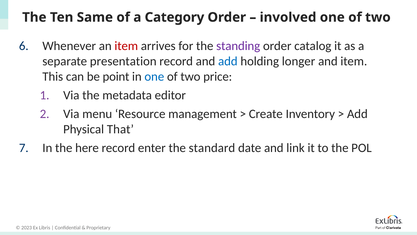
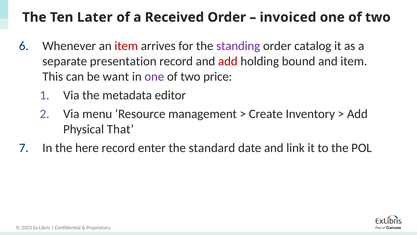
Same: Same -> Later
Category: Category -> Received
involved: involved -> invoiced
add at (228, 61) colour: blue -> red
longer: longer -> bound
point: point -> want
one at (154, 76) colour: blue -> purple
